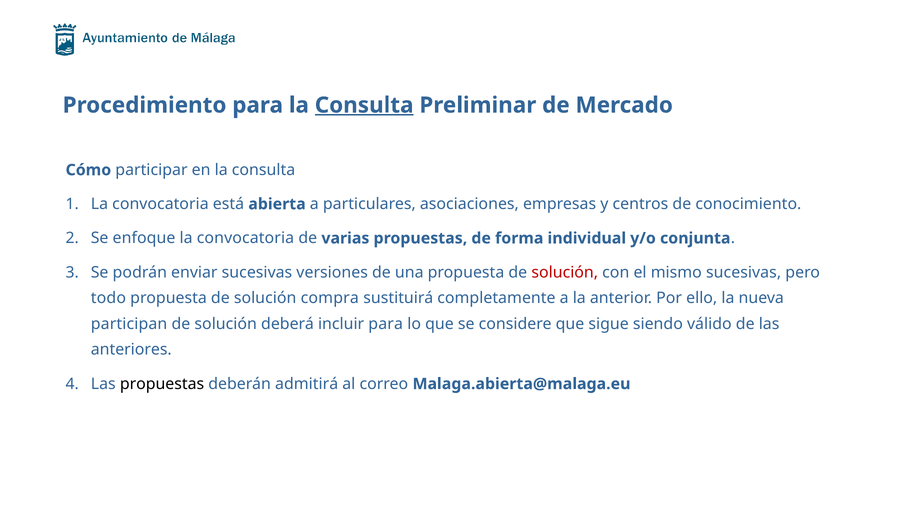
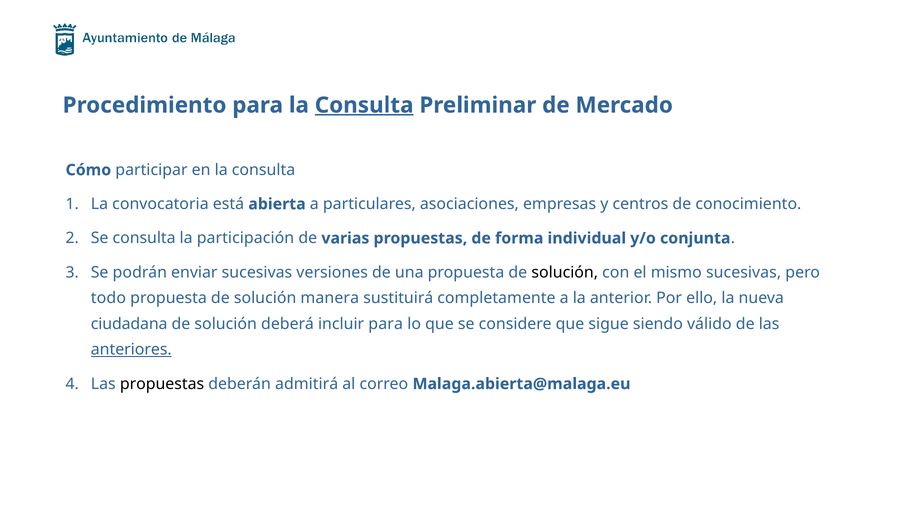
Se enfoque: enfoque -> consulta
convocatoria at (245, 238): convocatoria -> participación
solución at (565, 272) colour: red -> black
compra: compra -> manera
participan: participan -> ciudadana
anteriores underline: none -> present
